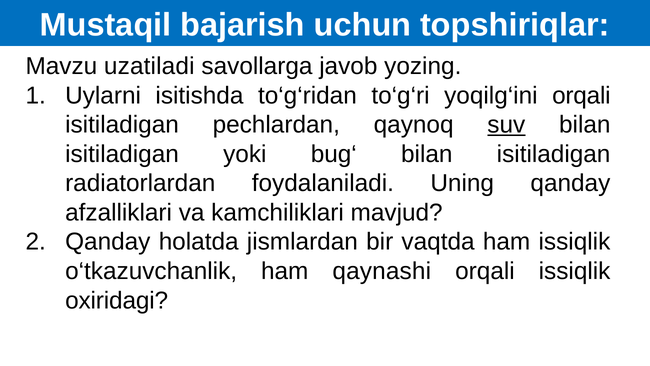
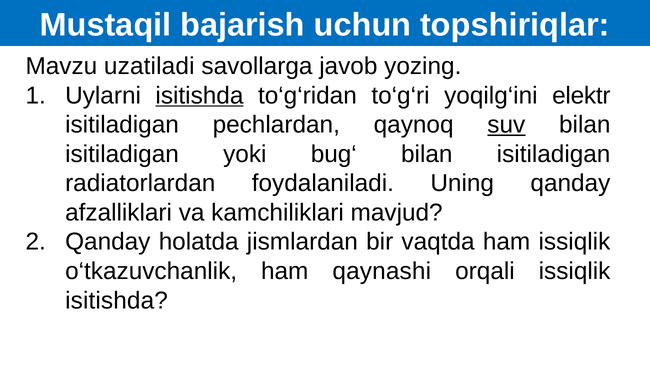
isitishda at (199, 95) underline: none -> present
yoqilg‘ini orqali: orqali -> elektr
oxiridagi at (117, 300): oxiridagi -> isitishda
